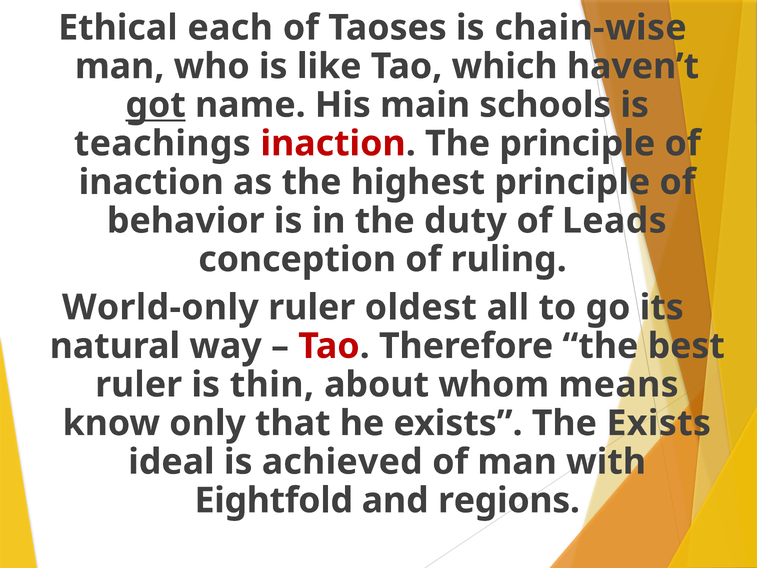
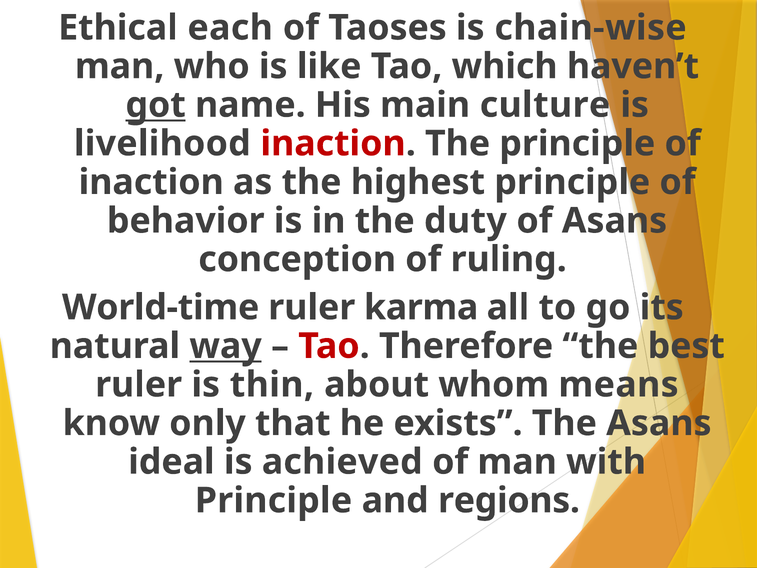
schools: schools -> culture
teachings: teachings -> livelihood
of Leads: Leads -> Asans
World-only: World-only -> World-time
oldest: oldest -> karma
way underline: none -> present
The Exists: Exists -> Asans
Eightfold at (274, 500): Eightfold -> Principle
